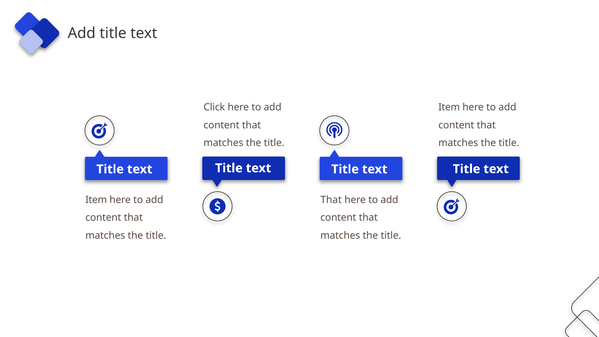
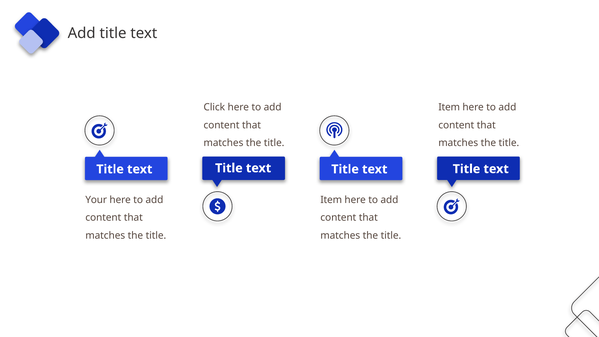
Item at (96, 200): Item -> Your
That at (331, 200): That -> Item
